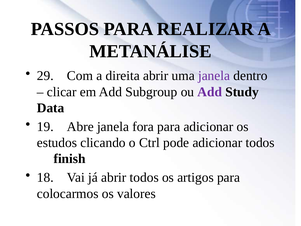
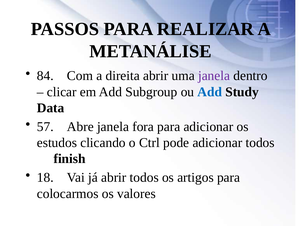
29: 29 -> 84
Add at (210, 92) colour: purple -> blue
19: 19 -> 57
